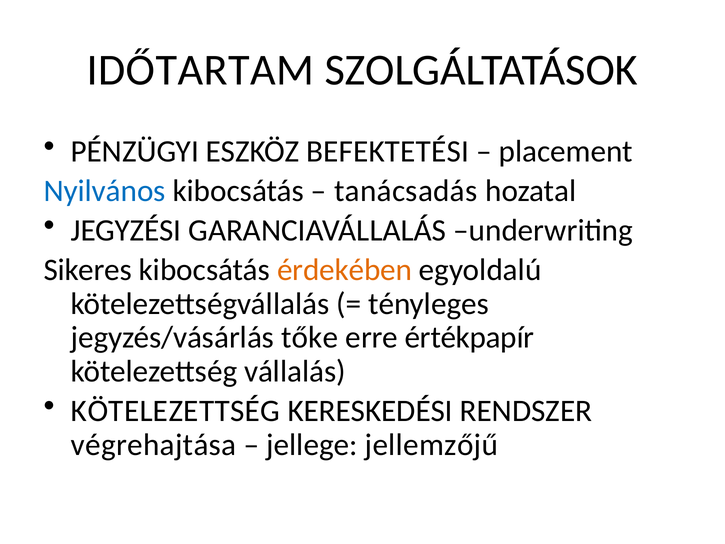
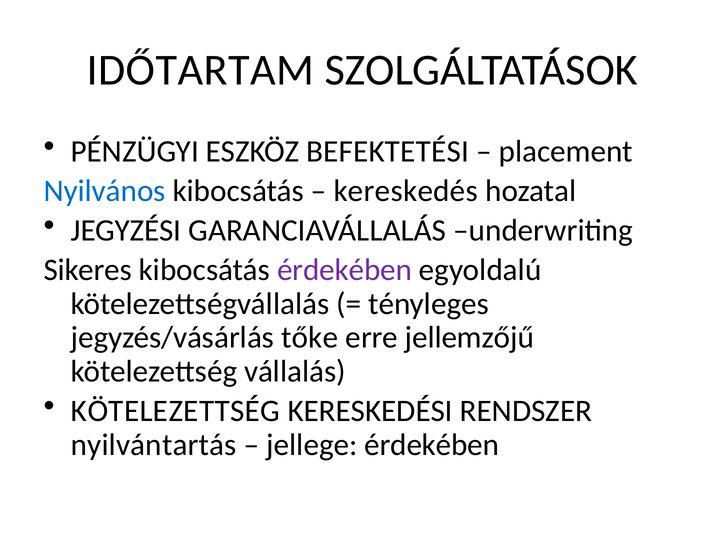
tanácsadás: tanácsadás -> kereskedés
érdekében at (345, 270) colour: orange -> purple
értékpapír: értékpapír -> jellemzőjű
végrehajtása: végrehajtása -> nyilvántartás
jellege jellemzőjű: jellemzőjű -> érdekében
